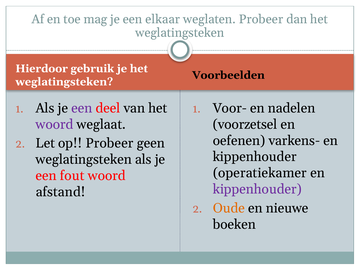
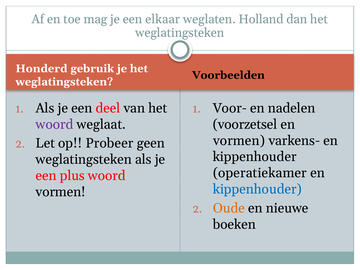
weglaten Probeer: Probeer -> Holland
Hierdoor: Hierdoor -> Honderd
een at (82, 108) colour: purple -> black
oefenen at (239, 141): oefenen -> vormen
fout: fout -> plus
kippenhouder at (257, 189) colour: purple -> blue
afstand at (61, 192): afstand -> vormen
